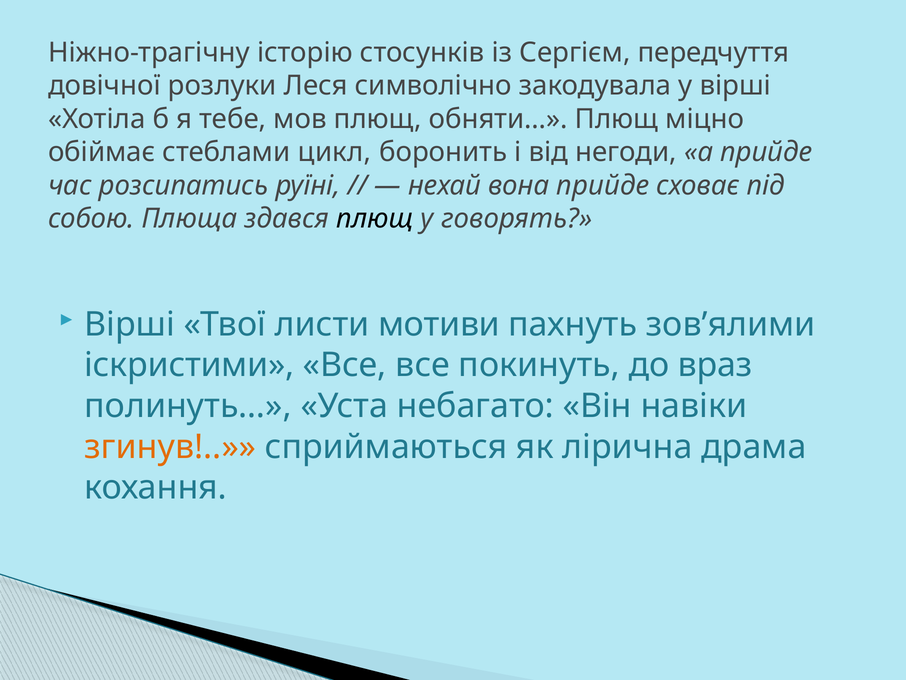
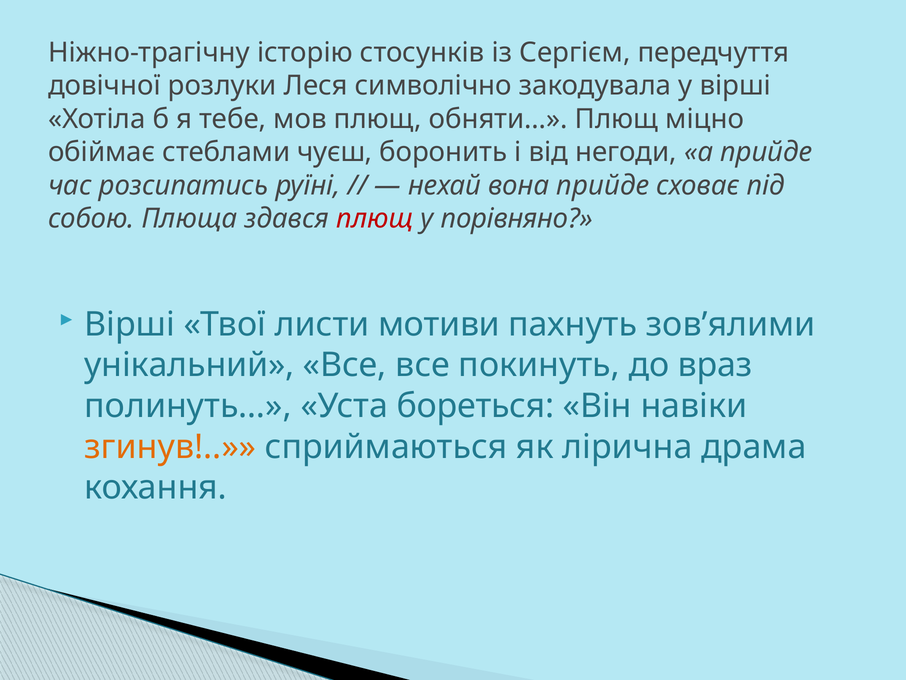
цикл: цикл -> чуєш
плющ at (375, 218) colour: black -> red
говорять: говорять -> порівняно
іскристими: іскристими -> унікальний
небагато: небагато -> бореться
